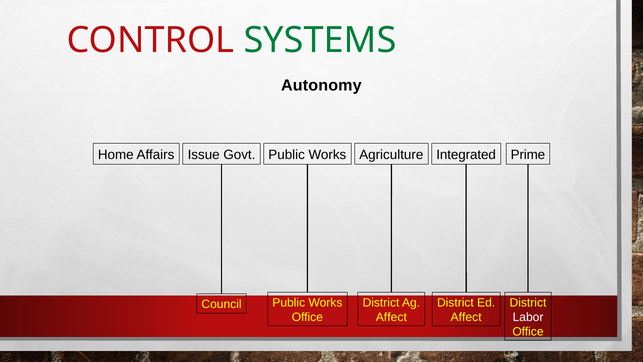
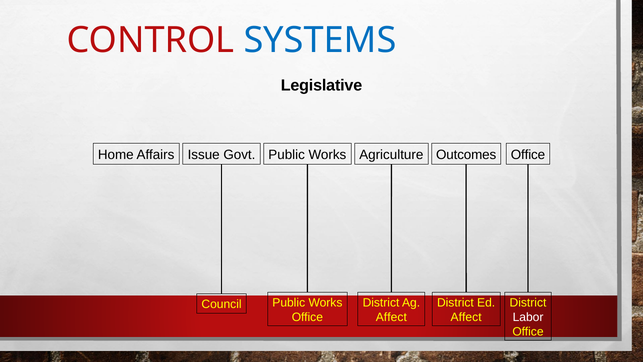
SYSTEMS colour: green -> blue
Autonomy: Autonomy -> Legislative
Integrated: Integrated -> Outcomes
Prime at (528, 155): Prime -> Office
